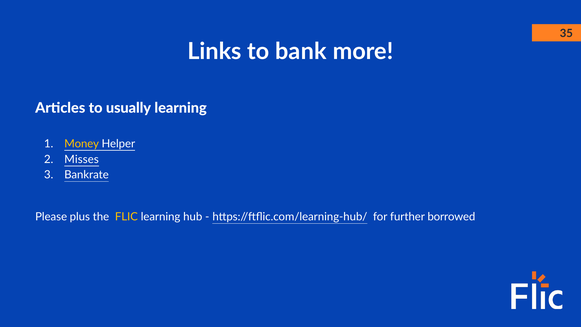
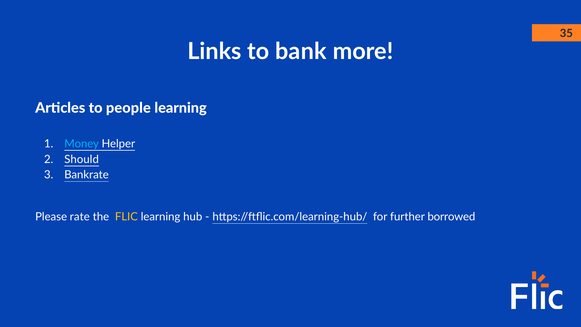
usually: usually -> people
Money colour: yellow -> light blue
Misses: Misses -> Should
plus: plus -> rate
